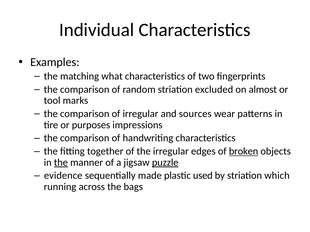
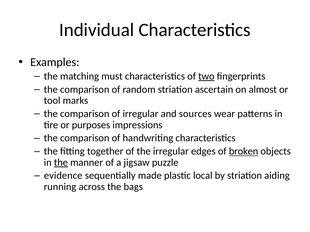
what: what -> must
two underline: none -> present
excluded: excluded -> ascertain
puzzle underline: present -> none
used: used -> local
which: which -> aiding
